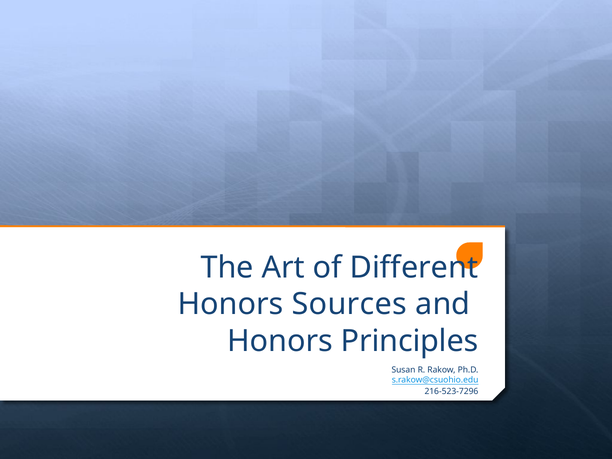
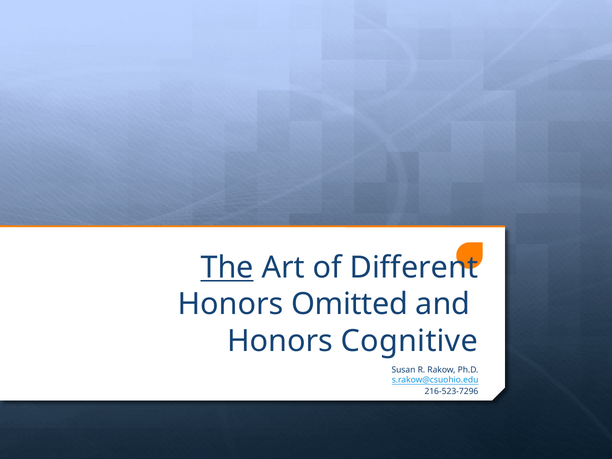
The underline: none -> present
Sources: Sources -> Omitted
Principles: Principles -> Cognitive
